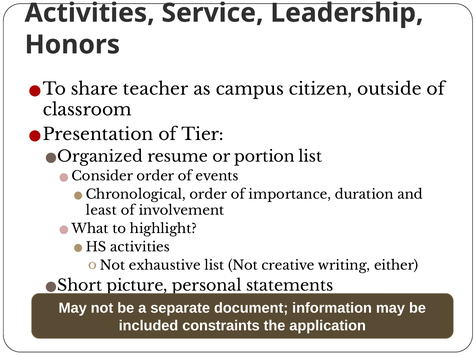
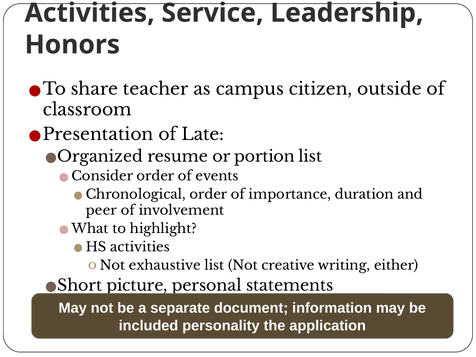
Tier: Tier -> Late
least: least -> peer
constraints: constraints -> personality
